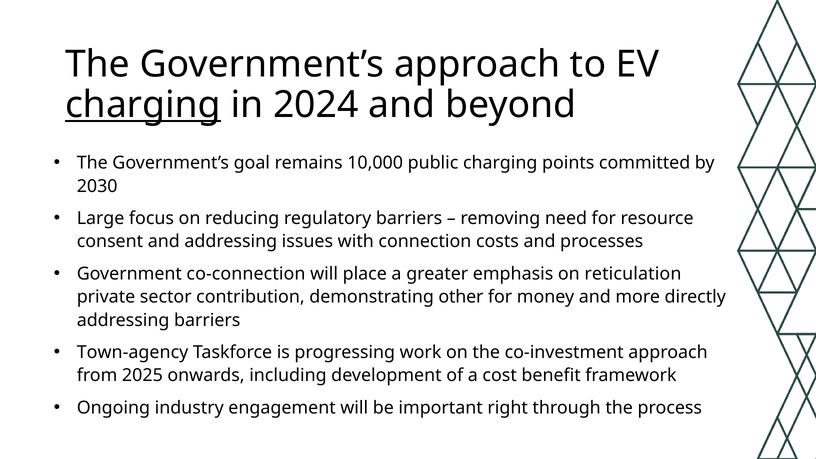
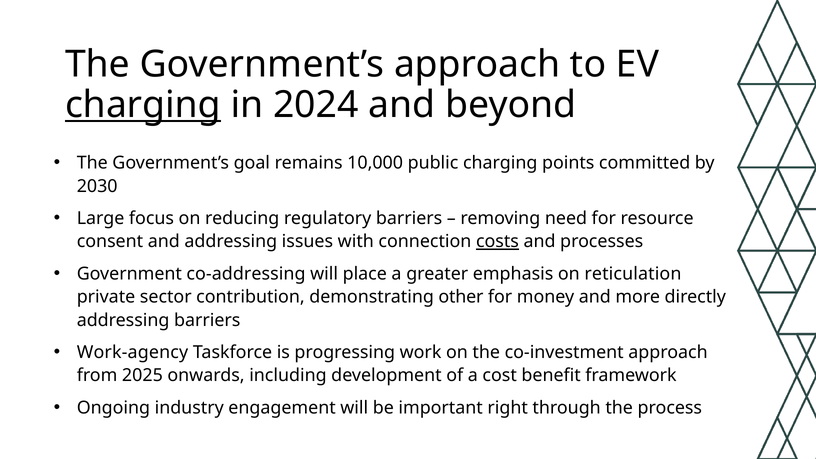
costs underline: none -> present
co-connection: co-connection -> co-addressing
Town-agency: Town-agency -> Work-agency
